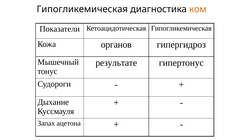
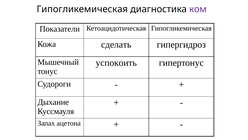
ком colour: orange -> purple
органов: органов -> сделать
результате: результате -> успокоить
